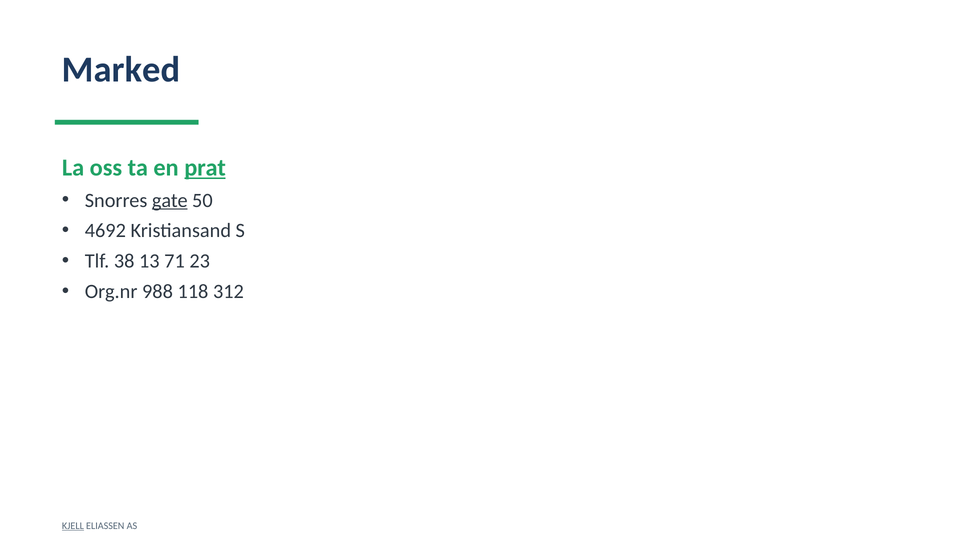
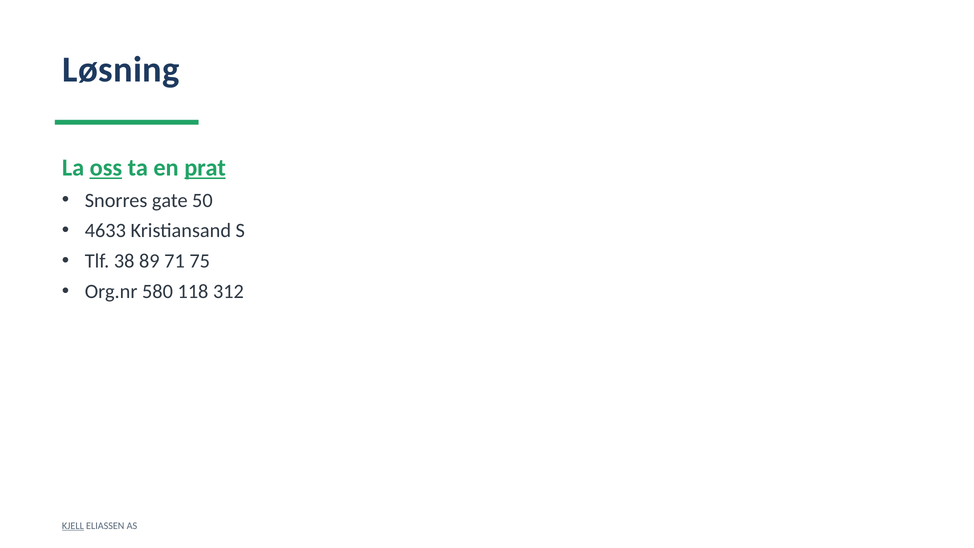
Marked: Marked -> Løsning
oss underline: none -> present
gate underline: present -> none
4692: 4692 -> 4633
13: 13 -> 89
23: 23 -> 75
988: 988 -> 580
